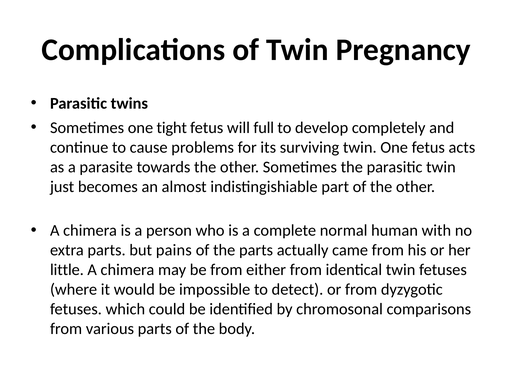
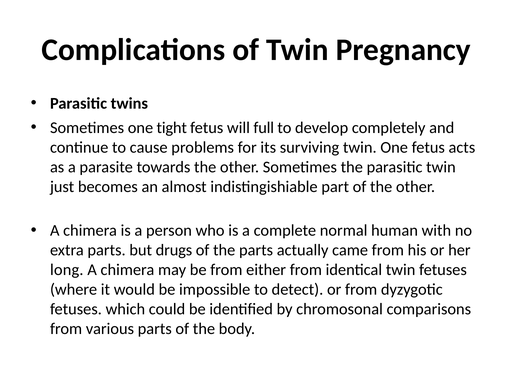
pains: pains -> drugs
little: little -> long
